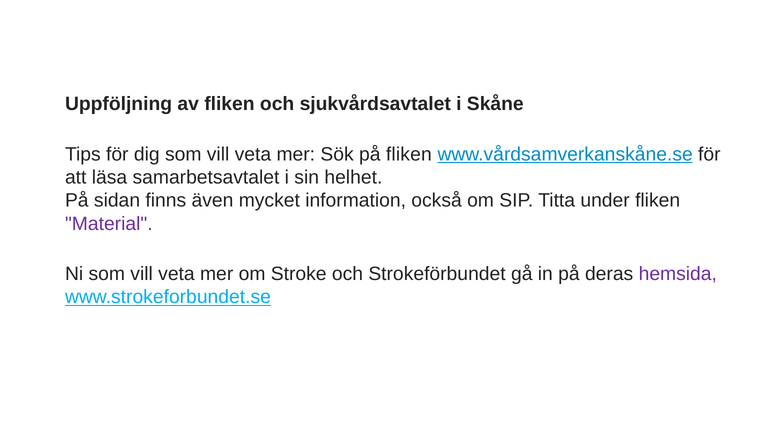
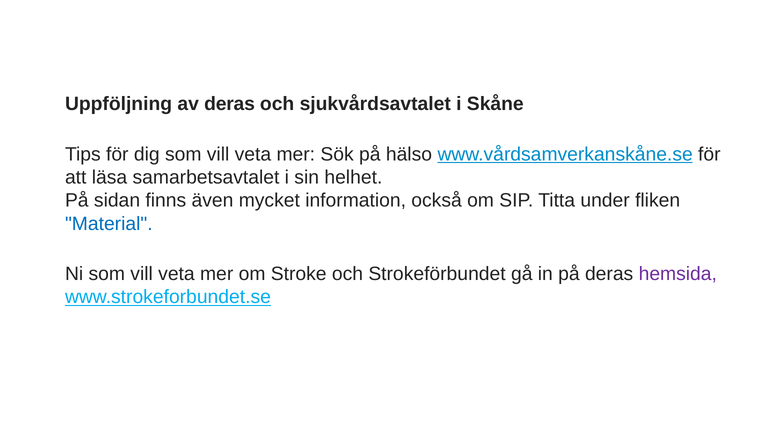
av fliken: fliken -> deras
på fliken: fliken -> hälso
Material colour: purple -> blue
